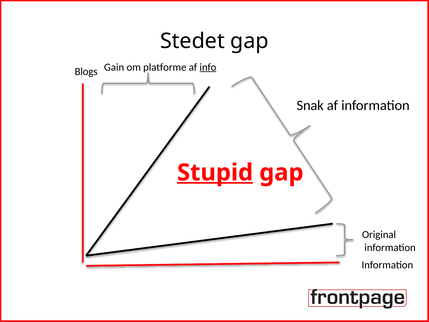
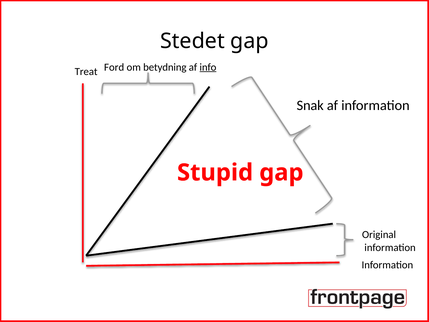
Gain: Gain -> Ford
platforme: platforme -> betydning
Blogs: Blogs -> Treat
Stupid underline: present -> none
